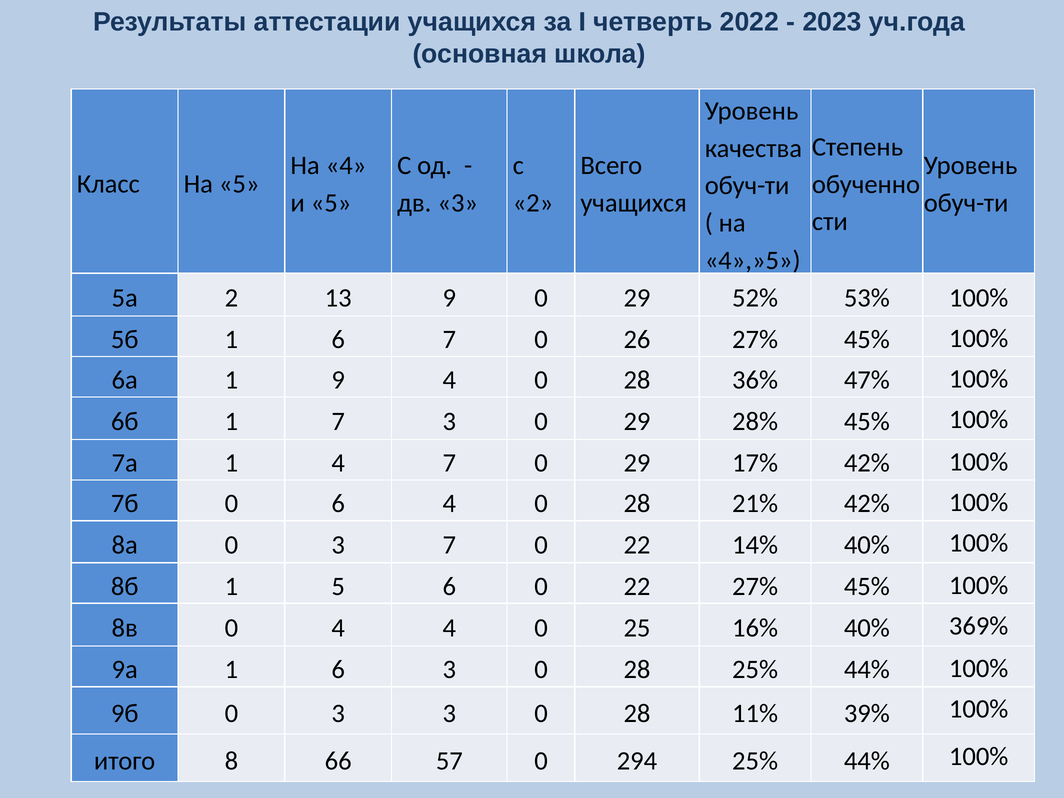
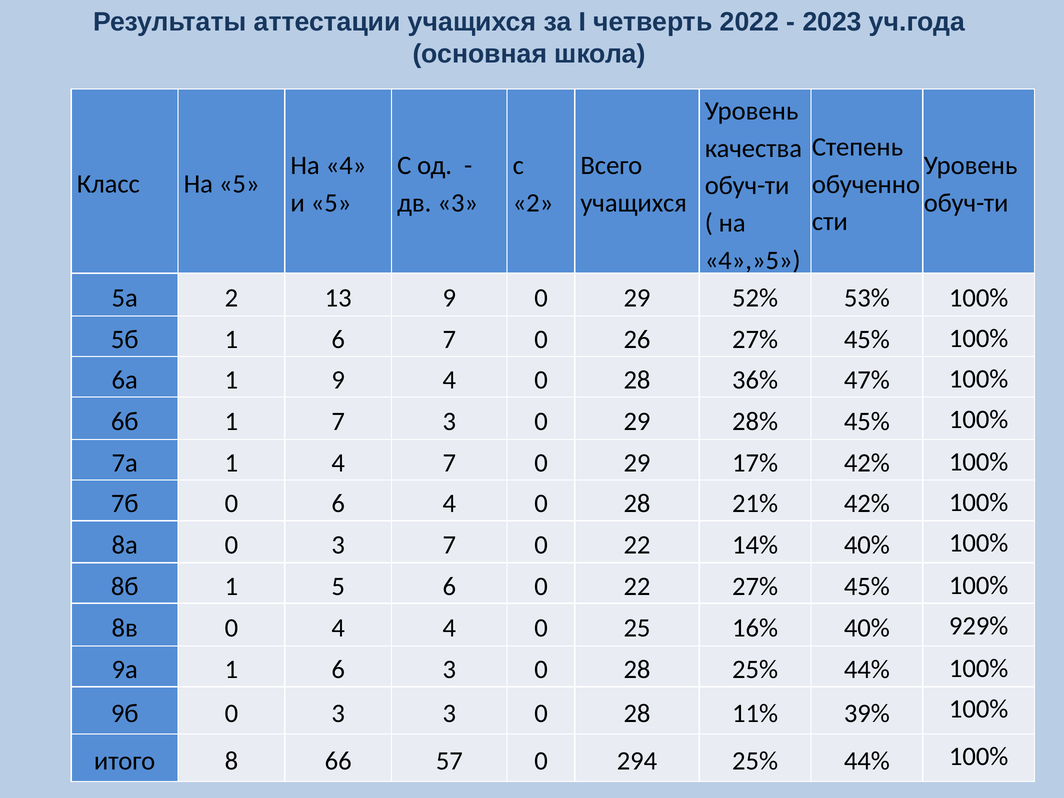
369%: 369% -> 929%
